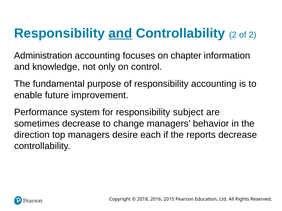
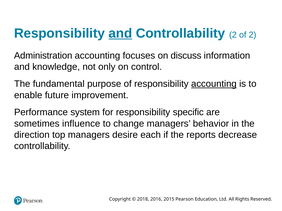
chapter: chapter -> discuss
accounting at (214, 84) underline: none -> present
subject: subject -> specific
sometimes decrease: decrease -> influence
